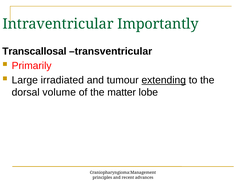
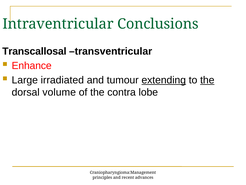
Importantly: Importantly -> Conclusions
Primarily: Primarily -> Enhance
the at (207, 80) underline: none -> present
matter: matter -> contra
